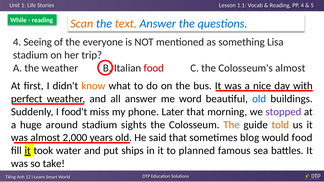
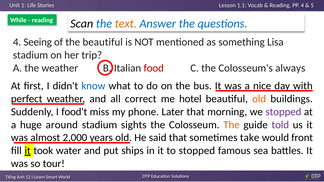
Scan colour: orange -> black
the everyone: everyone -> beautiful
Colosseum's almost: almost -> always
know colour: orange -> blue
all answer: answer -> correct
word: word -> hotel
old at (259, 99) colour: blue -> orange
told colour: orange -> purple
blog: blog -> take
would food: food -> front
to planned: planned -> stopped
take: take -> tour
